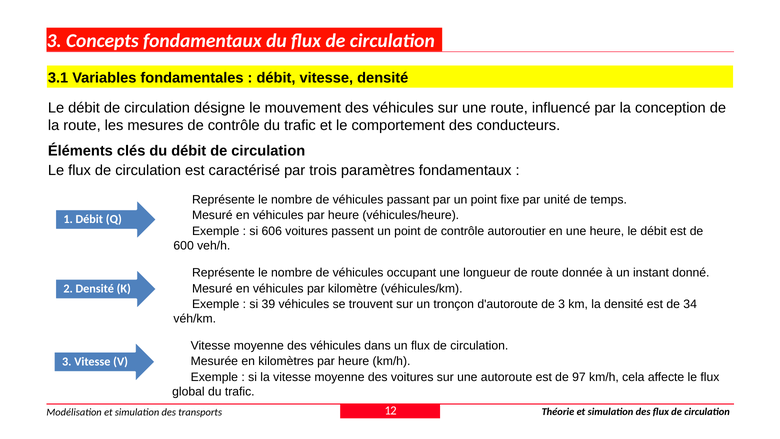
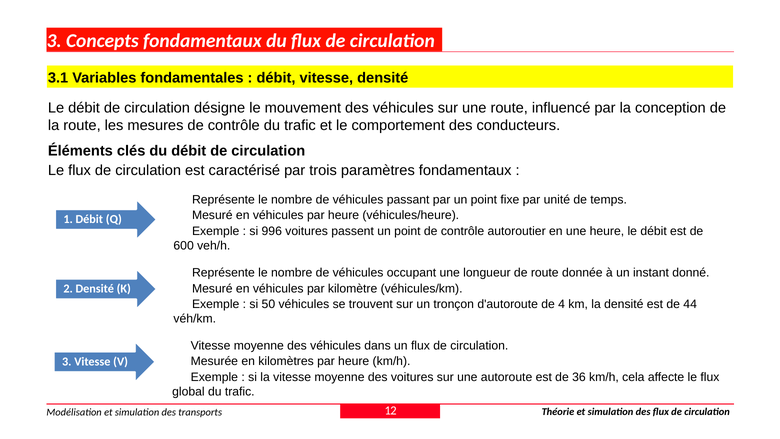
606: 606 -> 996
39: 39 -> 50
de 3: 3 -> 4
34: 34 -> 44
97: 97 -> 36
